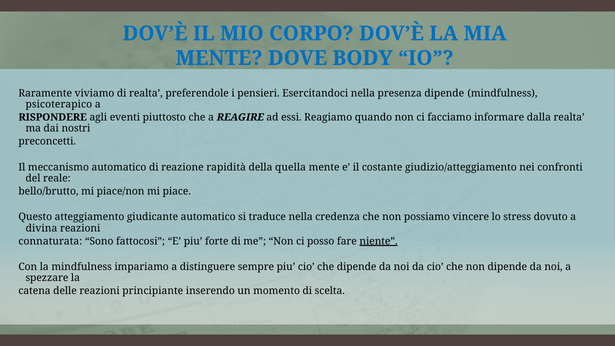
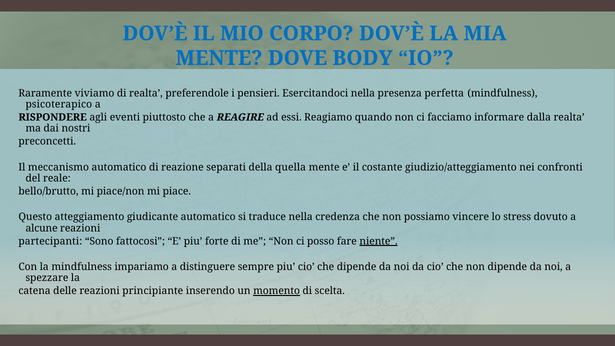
presenza dipende: dipende -> perfetta
rapidità: rapidità -> separati
divina: divina -> alcune
connaturata: connaturata -> partecipanti
momento underline: none -> present
